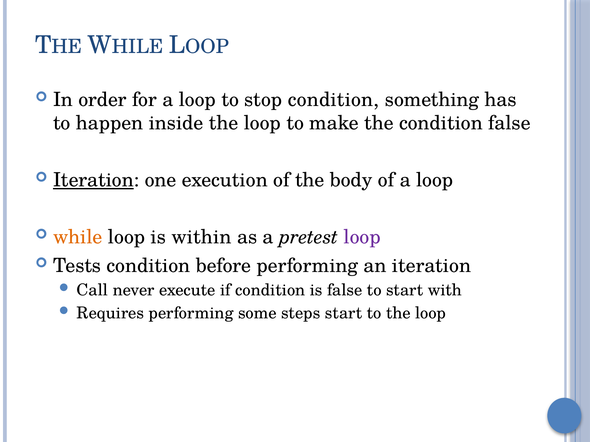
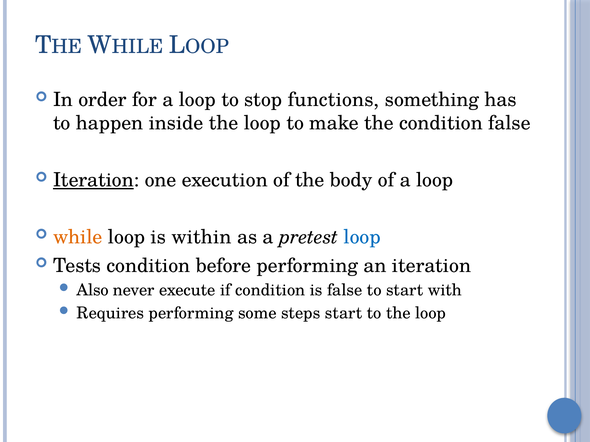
stop condition: condition -> functions
loop at (362, 237) colour: purple -> blue
Call: Call -> Also
